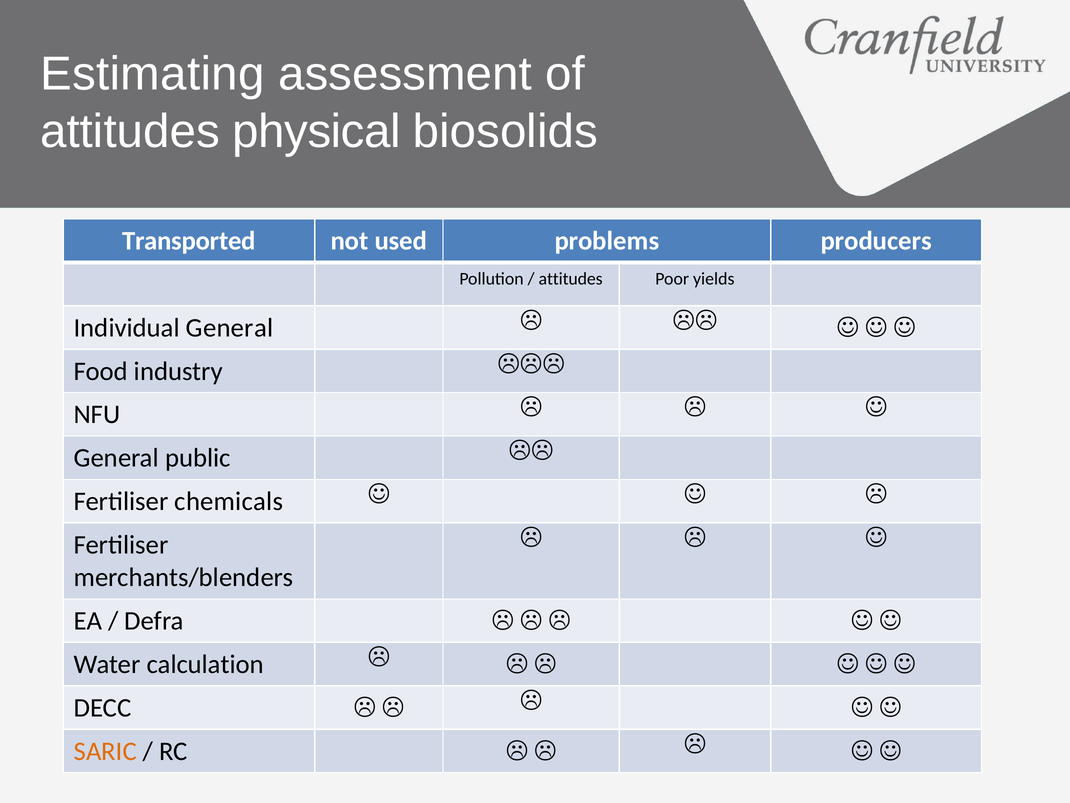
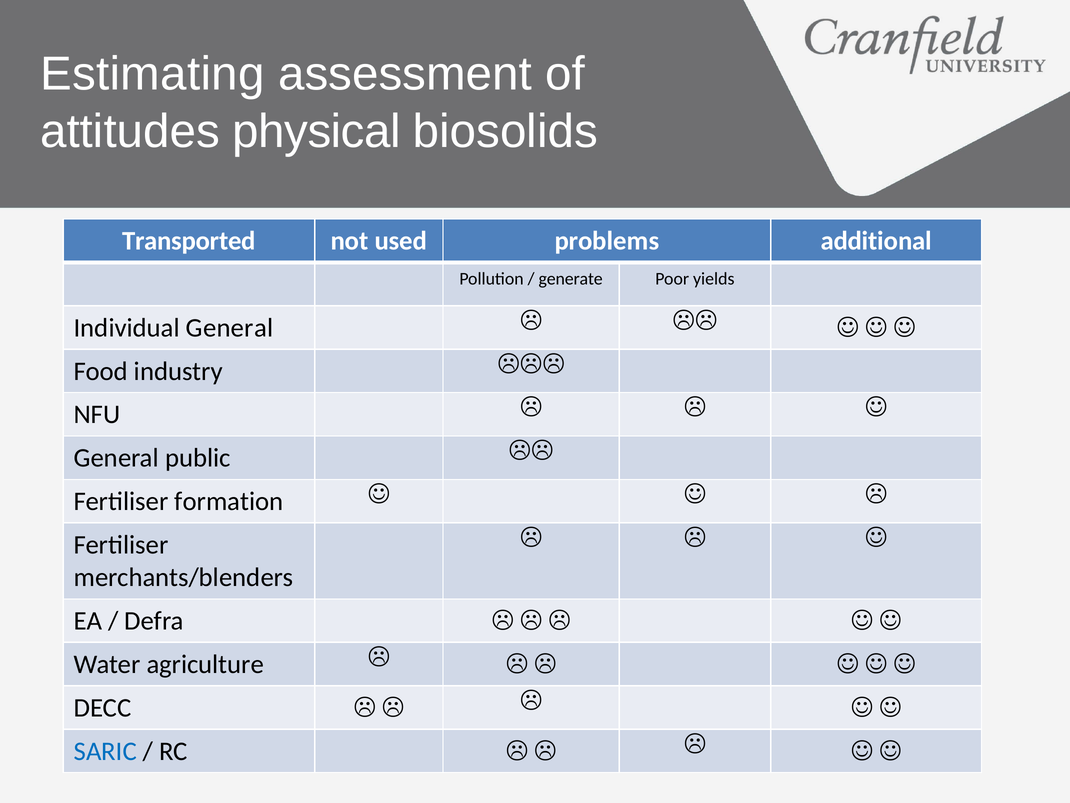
producers: producers -> additional
attitudes at (571, 279): attitudes -> generate
chemicals: chemicals -> formation
calculation: calculation -> agriculture
SARIC colour: orange -> blue
